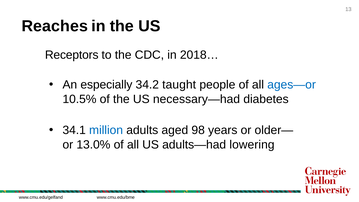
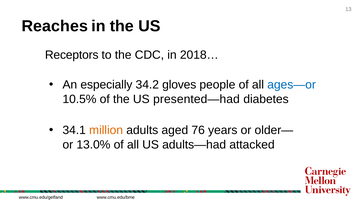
taught: taught -> gloves
necessary—had: necessary—had -> presented—had
million colour: blue -> orange
98: 98 -> 76
lowering: lowering -> attacked
